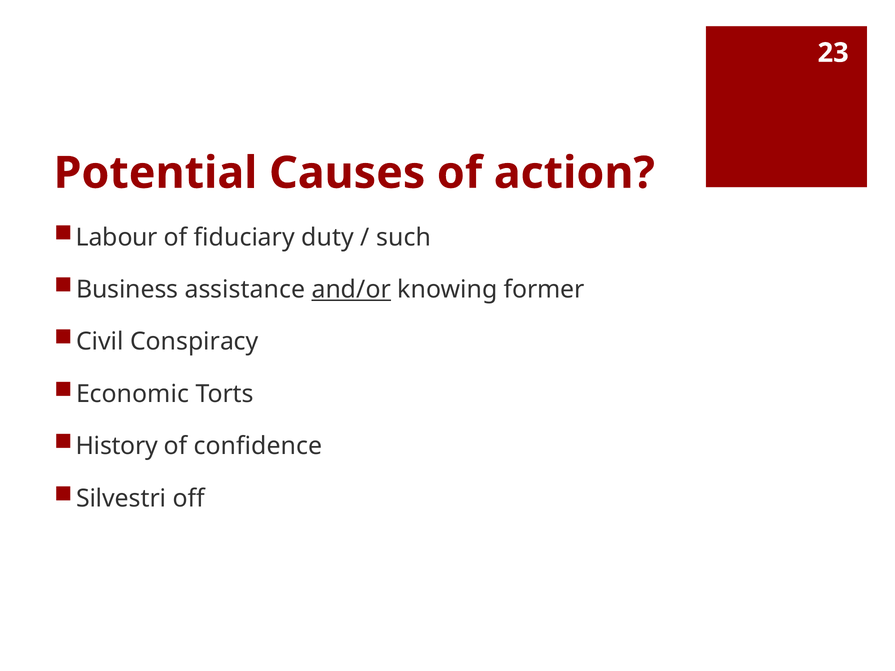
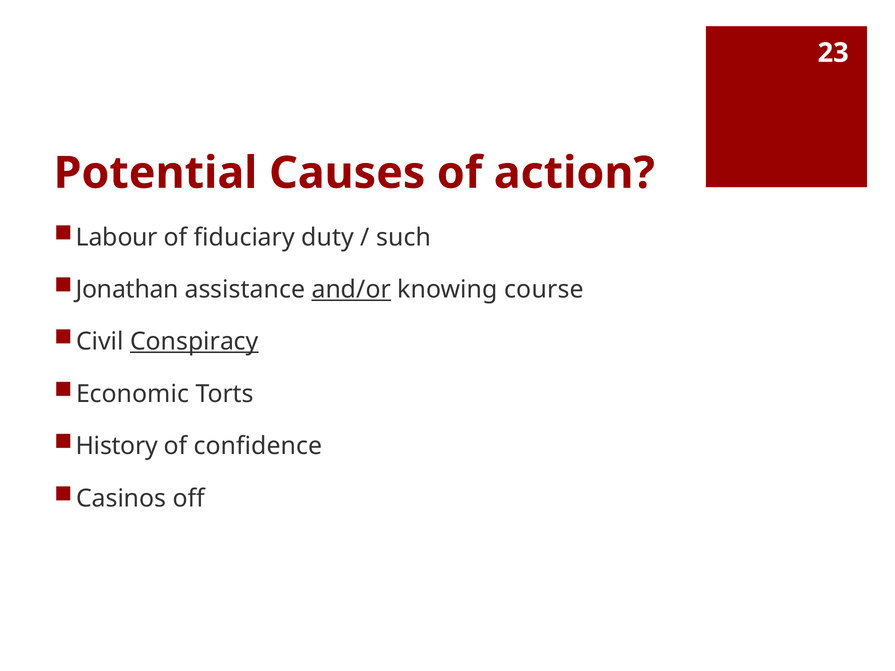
Business: Business -> Jonathan
former: former -> course
Conspiracy underline: none -> present
Silvestri: Silvestri -> Casinos
